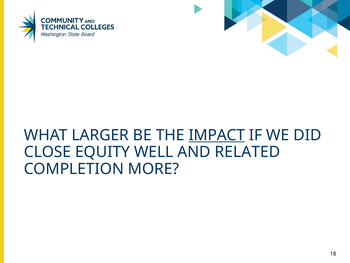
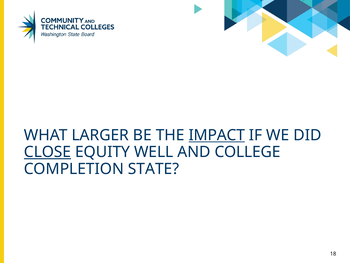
CLOSE underline: none -> present
RELATED: RELATED -> COLLEGE
MORE: MORE -> STATE
